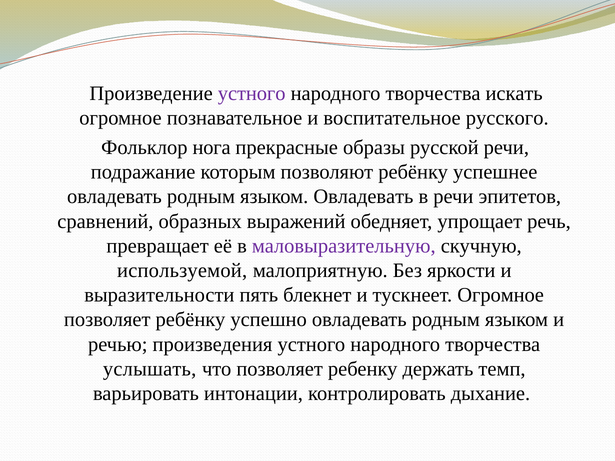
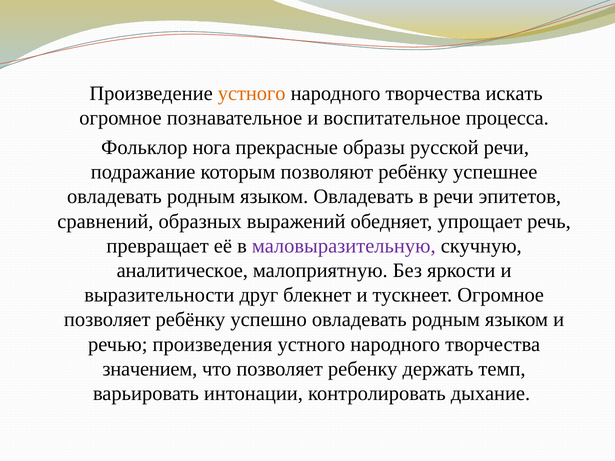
устного at (252, 94) colour: purple -> orange
русского: русского -> процесса
используемой: используемой -> аналитическое
пять: пять -> друг
услышать: услышать -> значением
